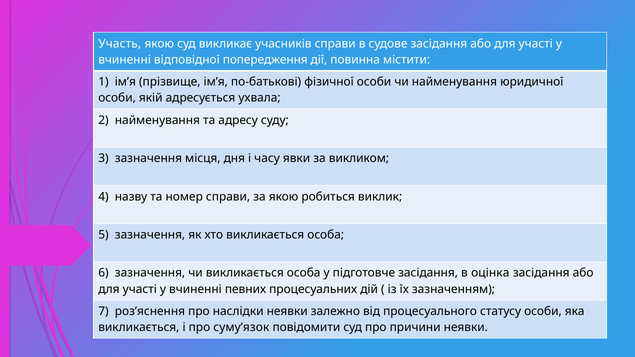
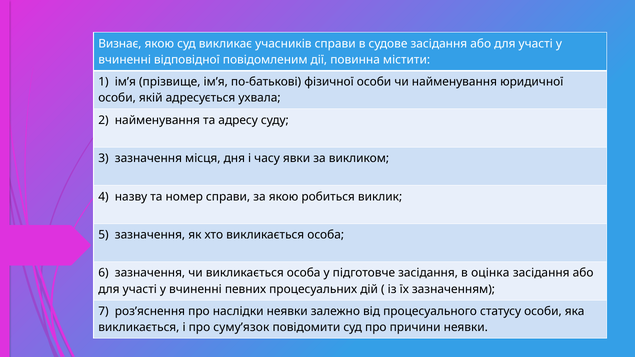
Участь: Участь -> Визнає
попередження: попередження -> повідомленим
